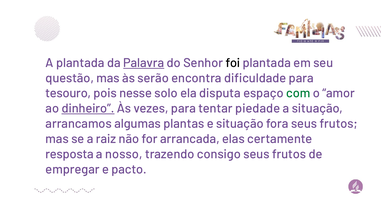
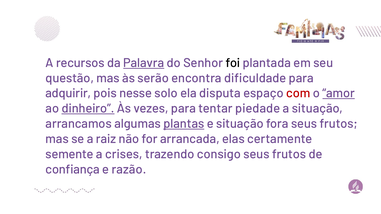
A plantada: plantada -> recursos
tesouro: tesouro -> adquirir
com colour: green -> red
amor underline: none -> present
plantas underline: none -> present
resposta: resposta -> semente
nosso: nosso -> crises
empregar: empregar -> confiança
pacto: pacto -> razão
